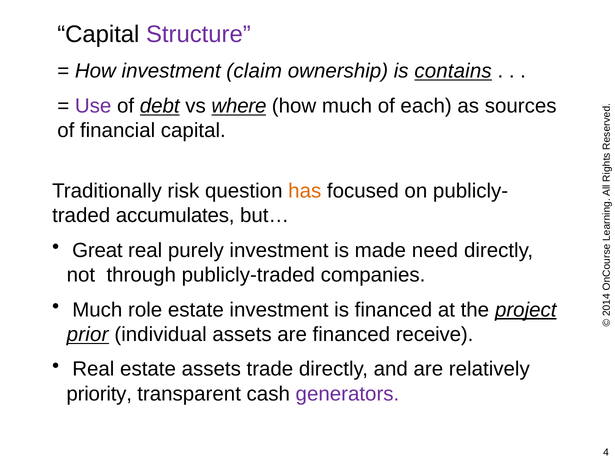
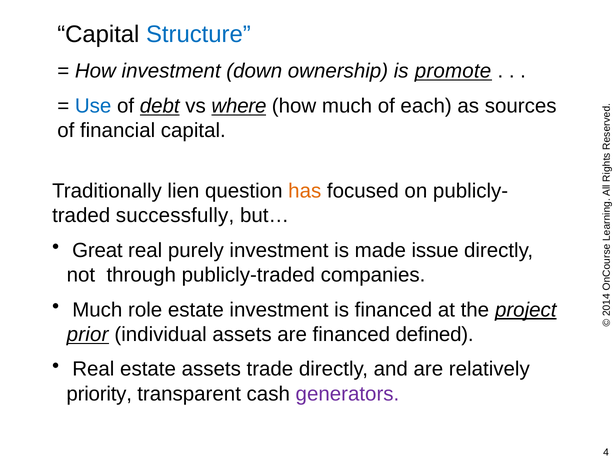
Structure colour: purple -> blue
claim: claim -> down
contains: contains -> promote
Use colour: purple -> blue
risk: risk -> lien
accumulates: accumulates -> successfully
need: need -> issue
receive: receive -> defined
